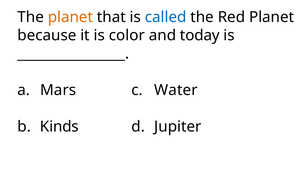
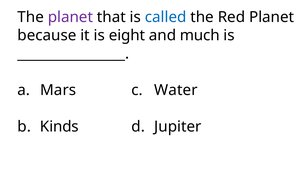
planet at (70, 17) colour: orange -> purple
color: color -> eight
today: today -> much
